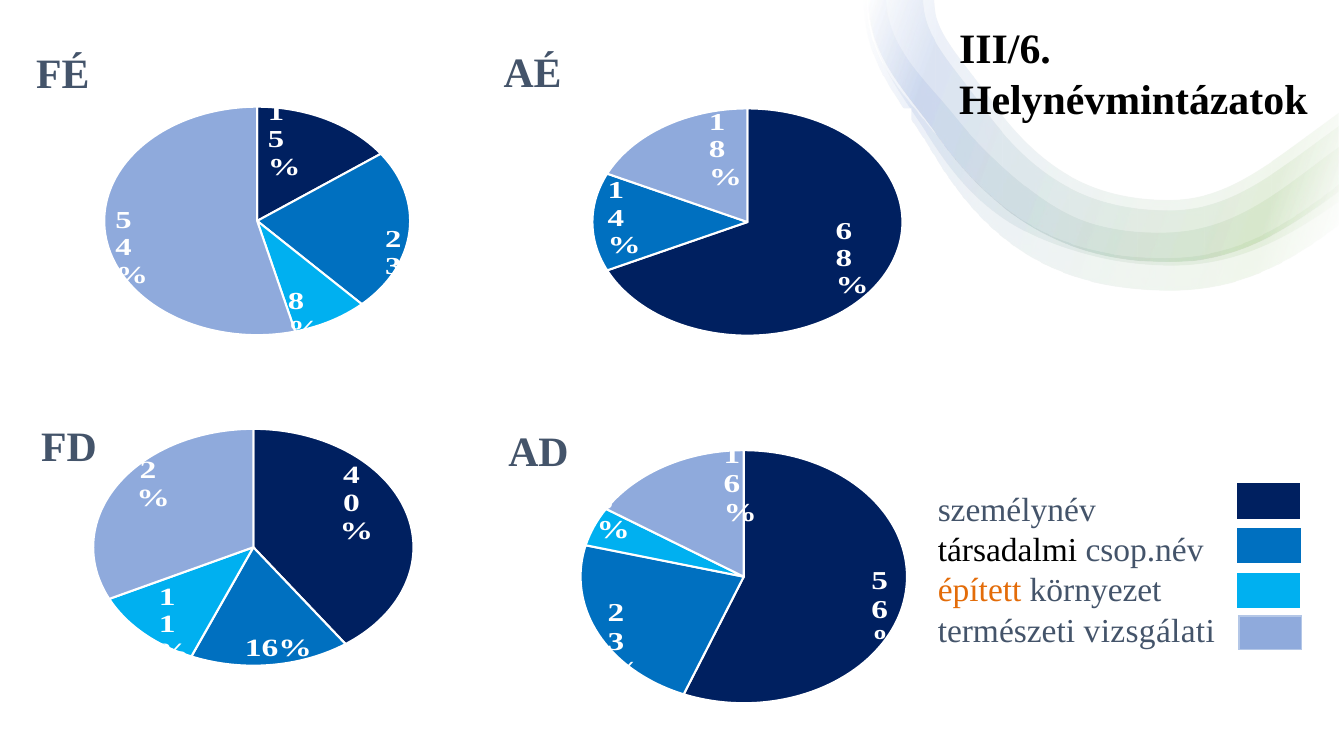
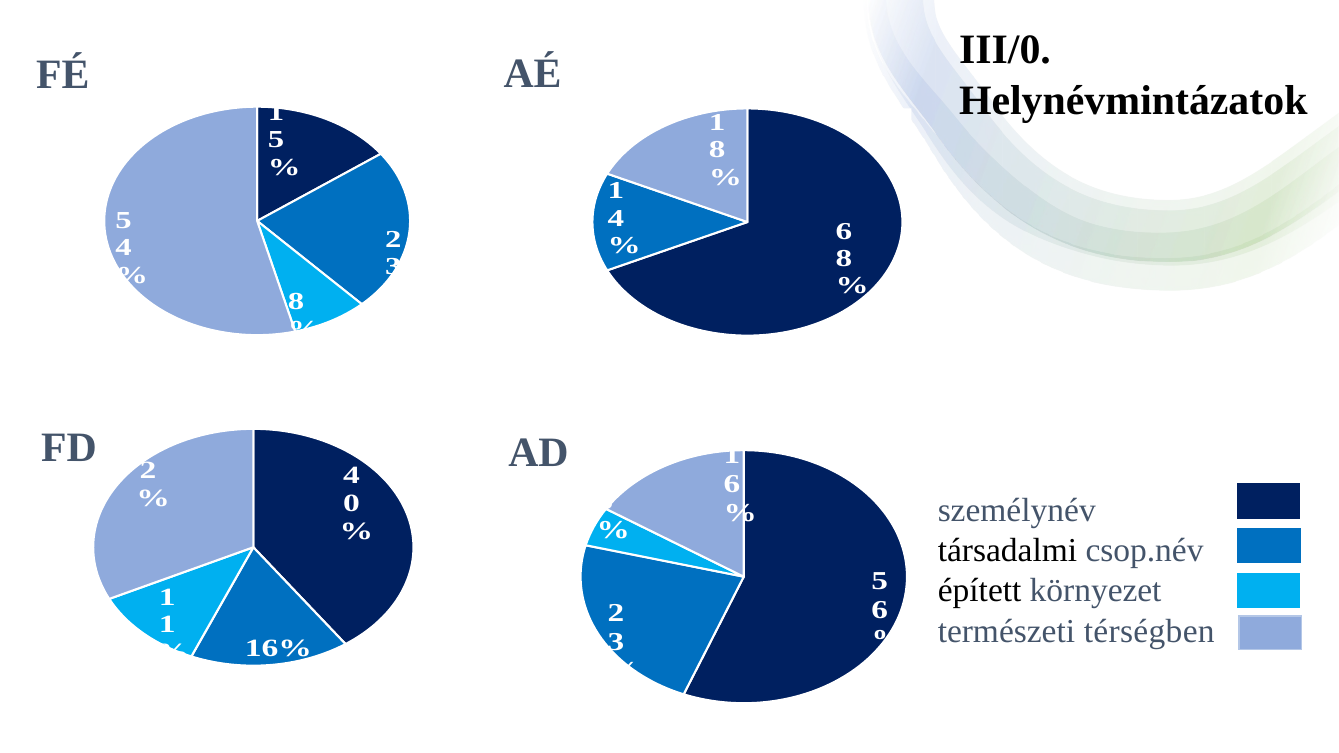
III/6: III/6 -> III/0
épített colour: orange -> black
vizsgálati: vizsgálati -> térségben
